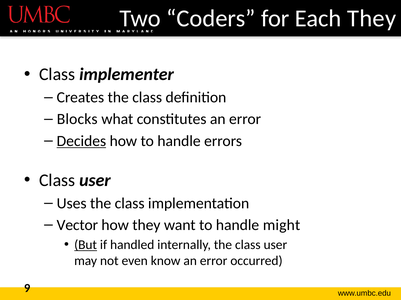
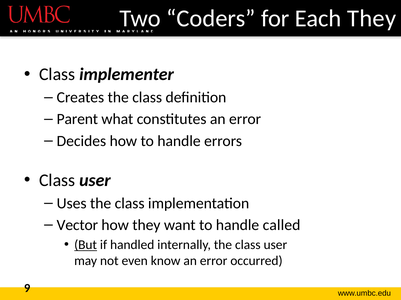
Blocks: Blocks -> Parent
Decides underline: present -> none
might: might -> called
